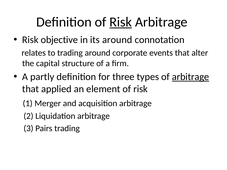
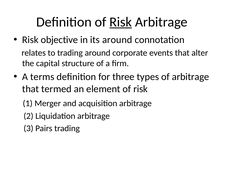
partly: partly -> terms
arbitrage at (191, 77) underline: present -> none
applied: applied -> termed
